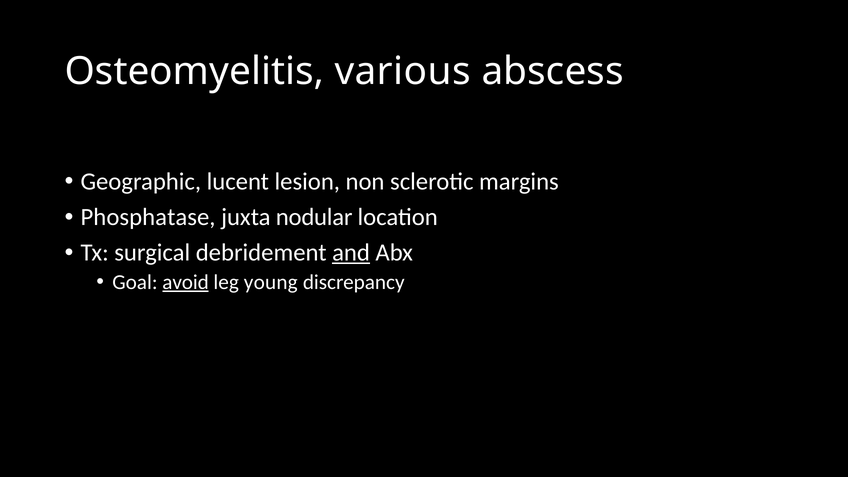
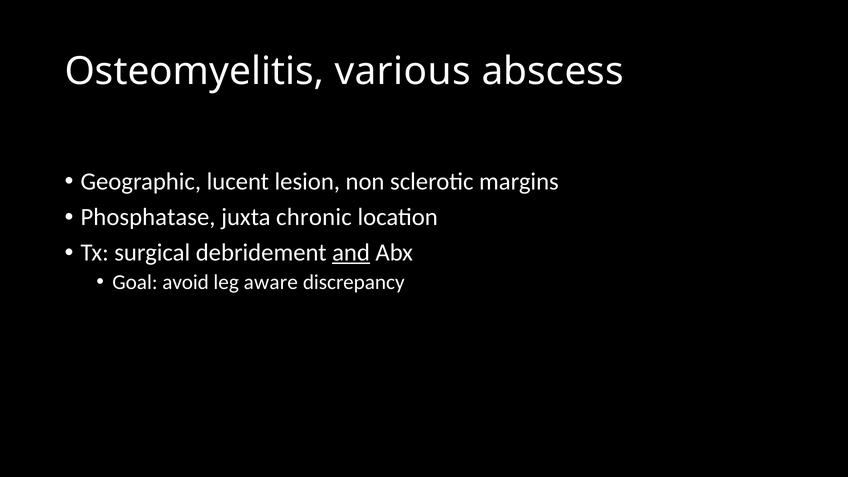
nodular: nodular -> chronic
avoid underline: present -> none
young: young -> aware
